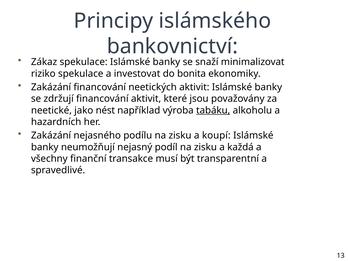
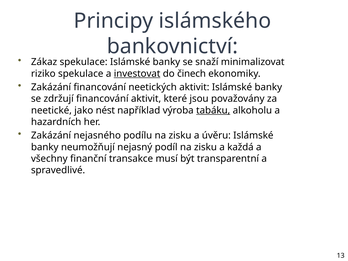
investovat underline: none -> present
bonita: bonita -> činech
koupí: koupí -> úvěru
